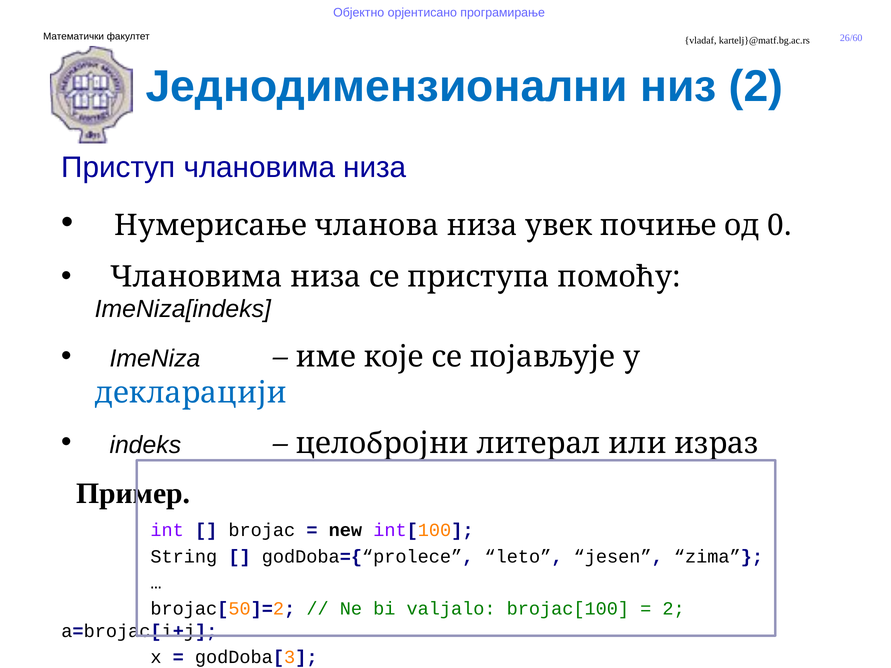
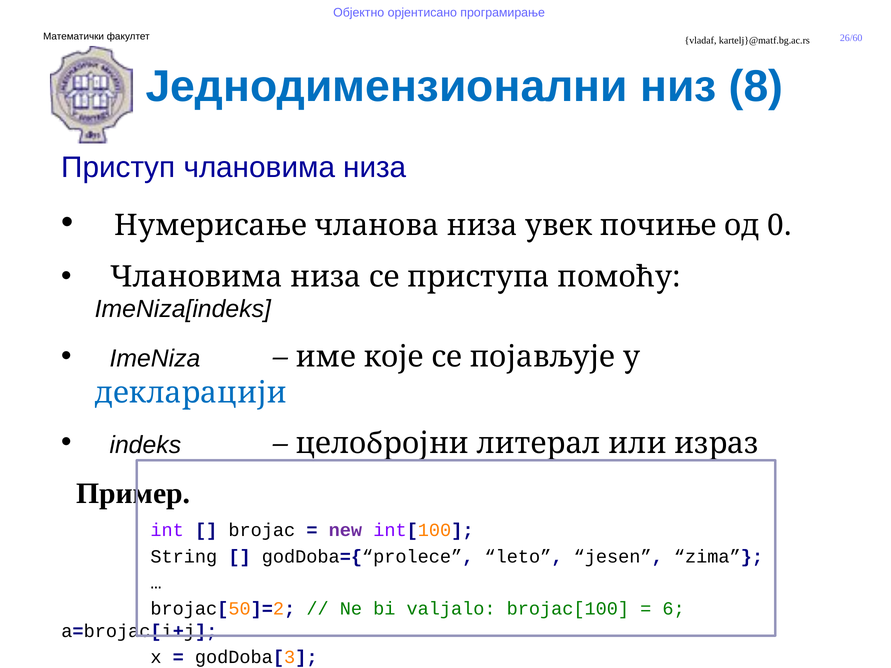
низ 2: 2 -> 8
new colour: black -> purple
2 at (674, 609): 2 -> 6
